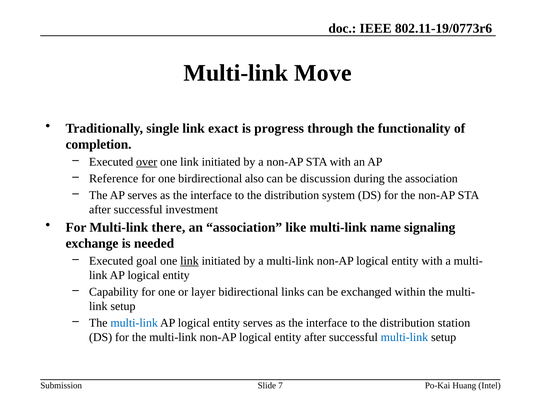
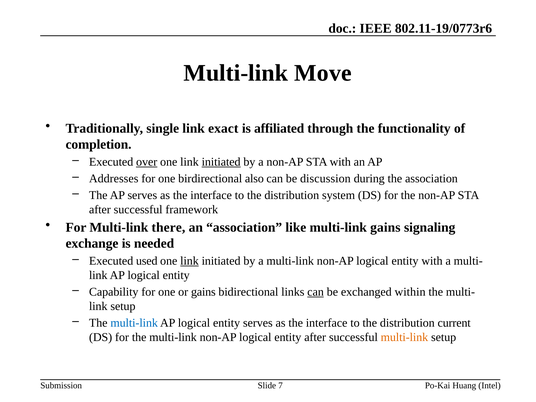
progress: progress -> affiliated
initiated at (221, 162) underline: none -> present
Reference: Reference -> Addresses
investment: investment -> framework
multi-link name: name -> gains
goal: goal -> used
or layer: layer -> gains
can at (316, 292) underline: none -> present
station: station -> current
multi-link at (404, 337) colour: blue -> orange
